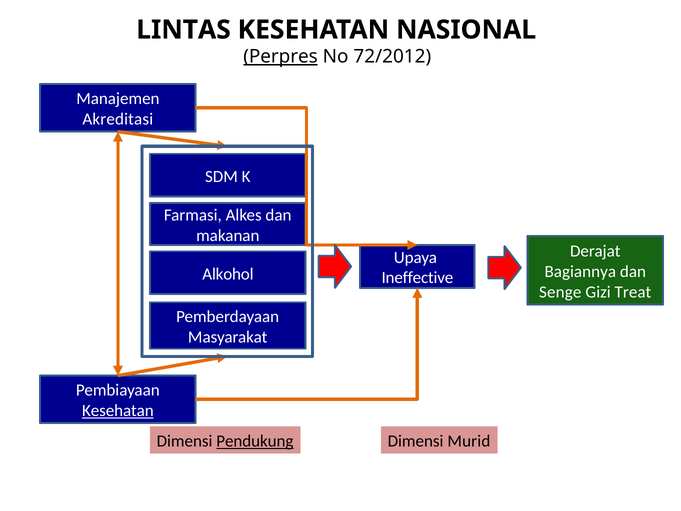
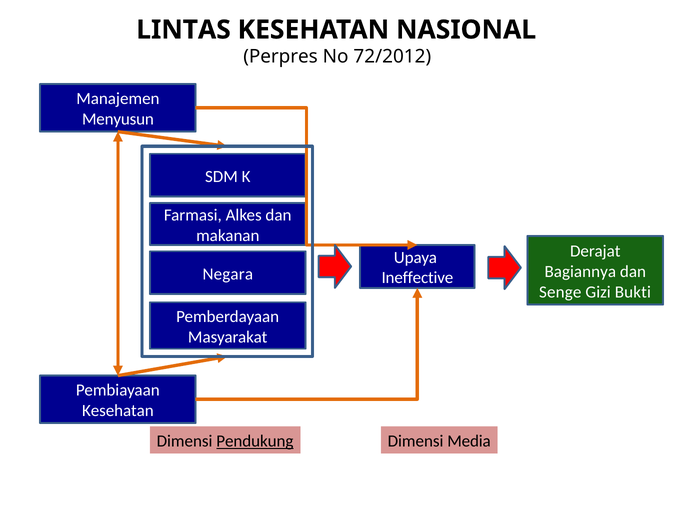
Perpres underline: present -> none
Akreditasi: Akreditasi -> Menyusun
Alkohol: Alkohol -> Negara
Treat: Treat -> Bukti
Kesehatan at (118, 411) underline: present -> none
Murid: Murid -> Media
